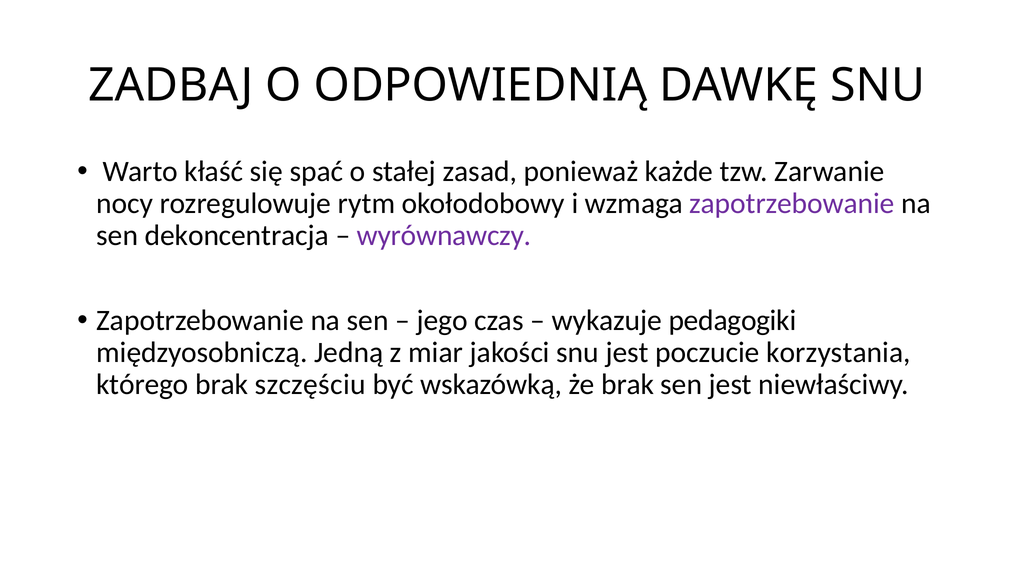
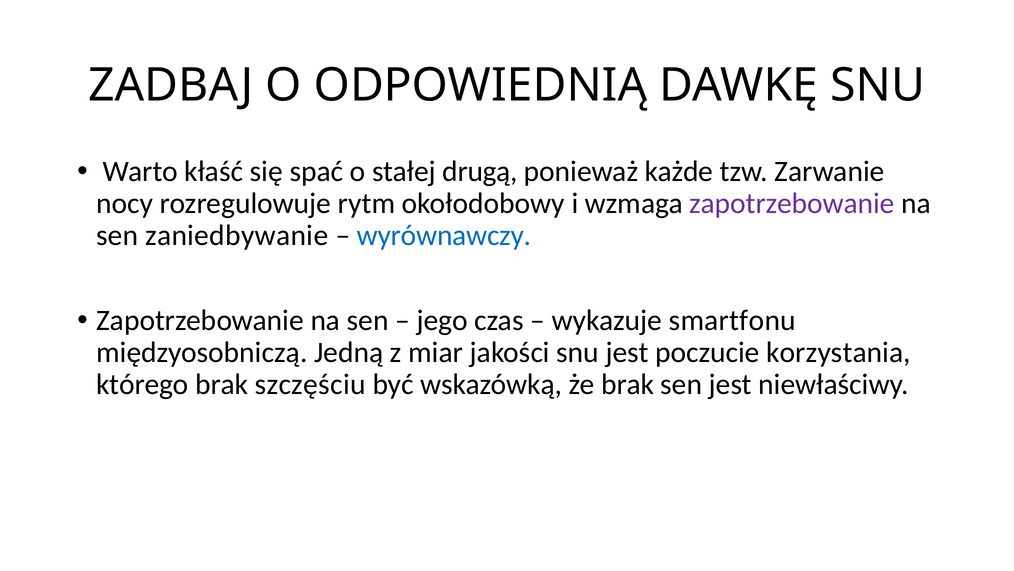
zasad: zasad -> drugą
dekoncentracja: dekoncentracja -> zaniedbywanie
wyrównawczy colour: purple -> blue
pedagogiki: pedagogiki -> smartfonu
